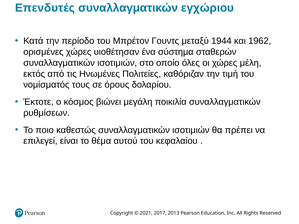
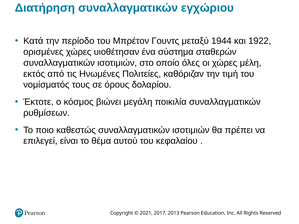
Επενδυτές: Επενδυτές -> Διατήρηση
1962: 1962 -> 1922
